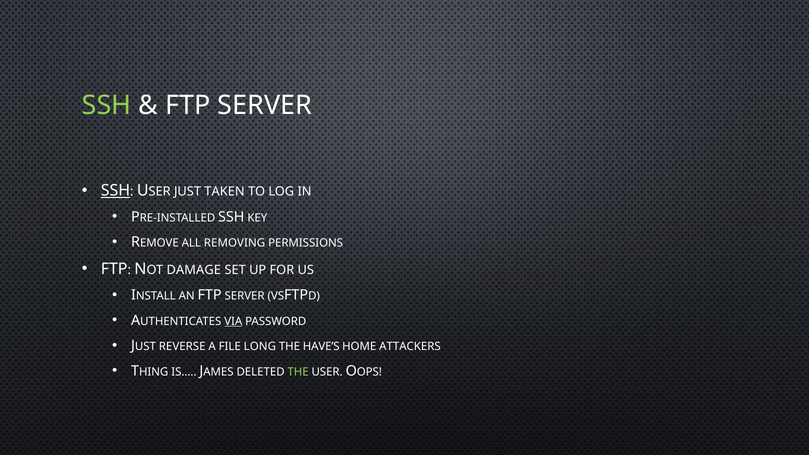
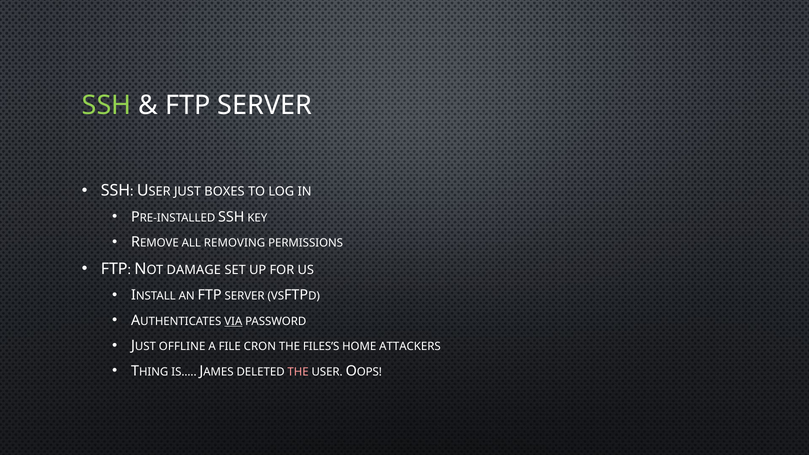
SSH at (115, 191) underline: present -> none
TAKEN: TAKEN -> BOXES
REVERSE: REVERSE -> OFFLINE
LONG: LONG -> CRON
HAVE’S: HAVE’S -> FILES’S
THE at (298, 372) colour: light green -> pink
